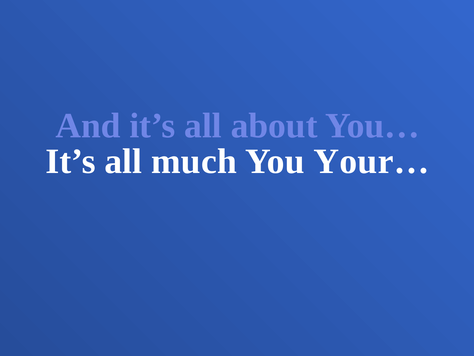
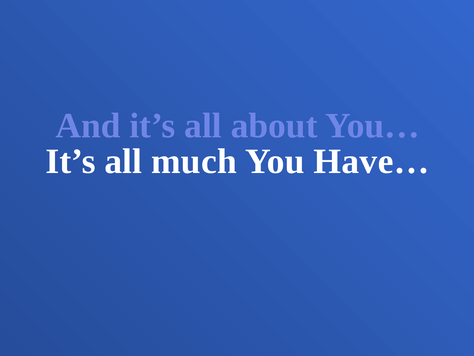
Your…: Your… -> Have…
